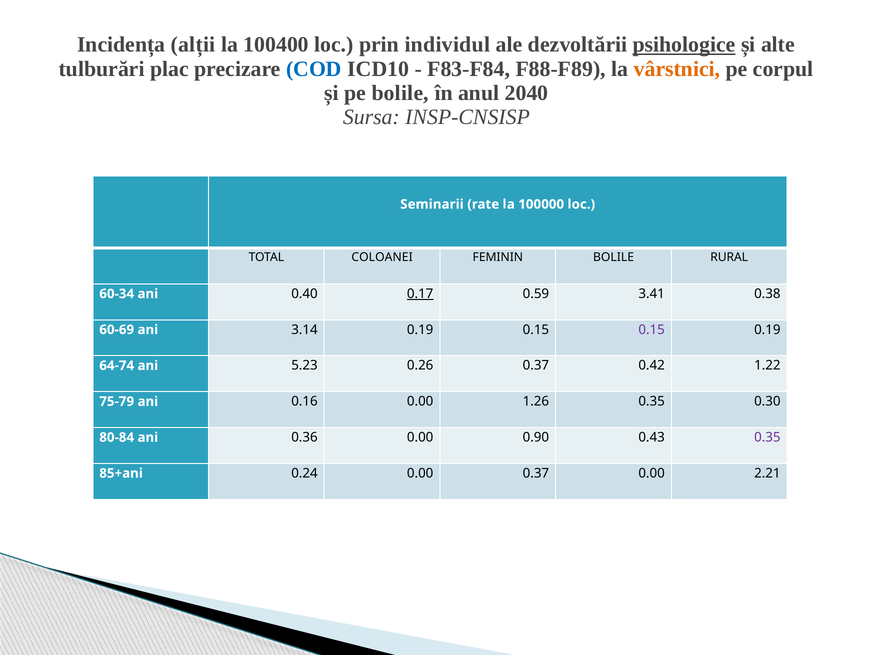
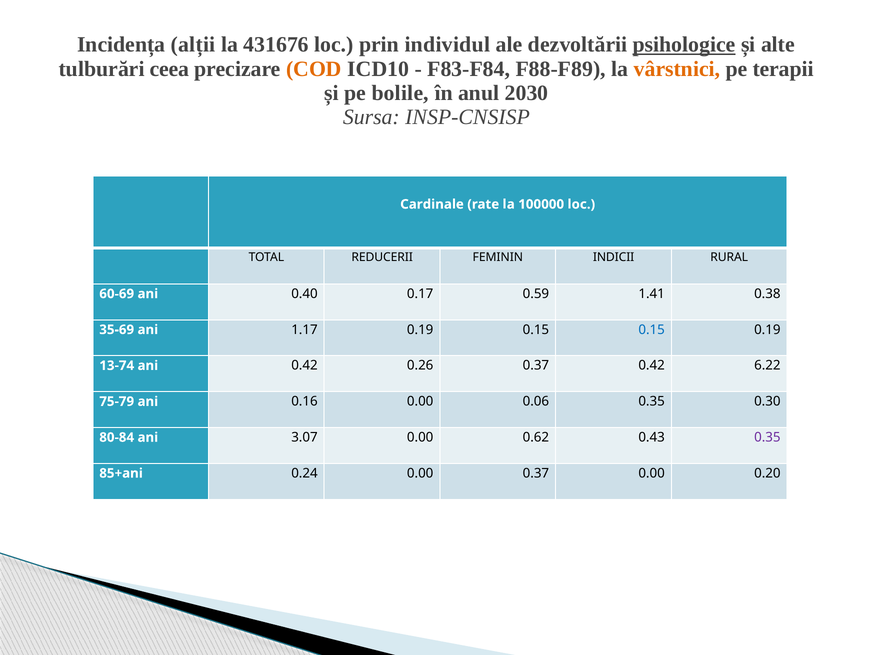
100400: 100400 -> 431676
plac: plac -> ceea
COD colour: blue -> orange
corpul: corpul -> terapii
2040: 2040 -> 2030
Seminarii: Seminarii -> Cardinale
COLOANEI: COLOANEI -> REDUCERII
FEMININ BOLILE: BOLILE -> INDICII
60-34: 60-34 -> 60-69
0.17 underline: present -> none
3.41: 3.41 -> 1.41
60-69: 60-69 -> 35-69
3.14: 3.14 -> 1.17
0.15 at (652, 330) colour: purple -> blue
64-74: 64-74 -> 13-74
ani 5.23: 5.23 -> 0.42
1.22: 1.22 -> 6.22
1.26: 1.26 -> 0.06
0.36: 0.36 -> 3.07
0.90: 0.90 -> 0.62
2.21: 2.21 -> 0.20
